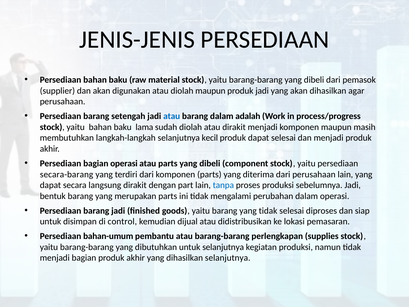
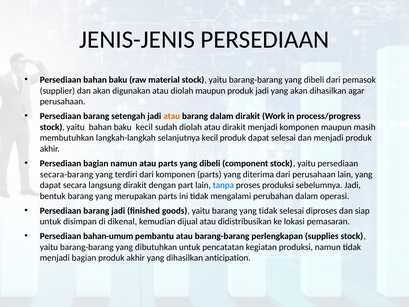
atau at (172, 116) colour: blue -> orange
dalam adalah: adalah -> dirakit
baku lama: lama -> kecil
bagian operasi: operasi -> namun
control: control -> dikenal
untuk selanjutnya: selanjutnya -> pencatatan
dihasilkan selanjutnya: selanjutnya -> anticipation
